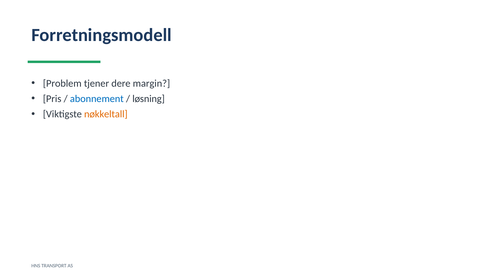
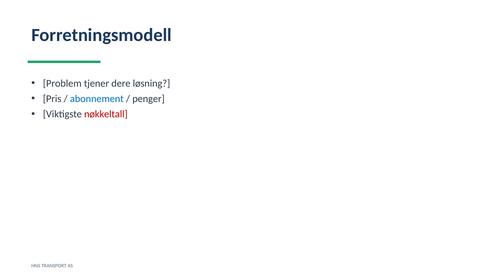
margin: margin -> løsning
løsning: løsning -> penger
nøkkeltall colour: orange -> red
